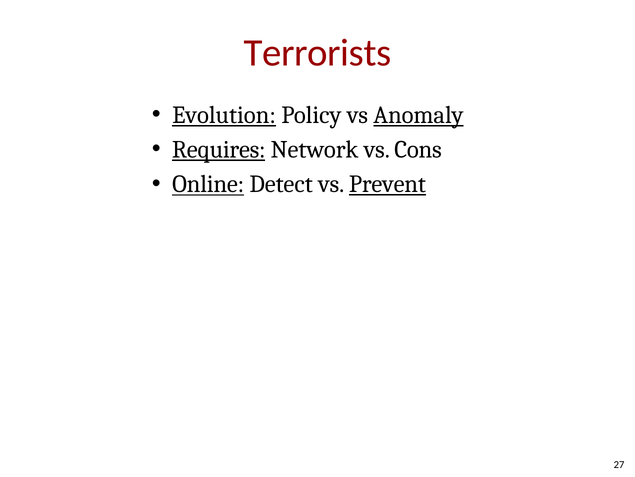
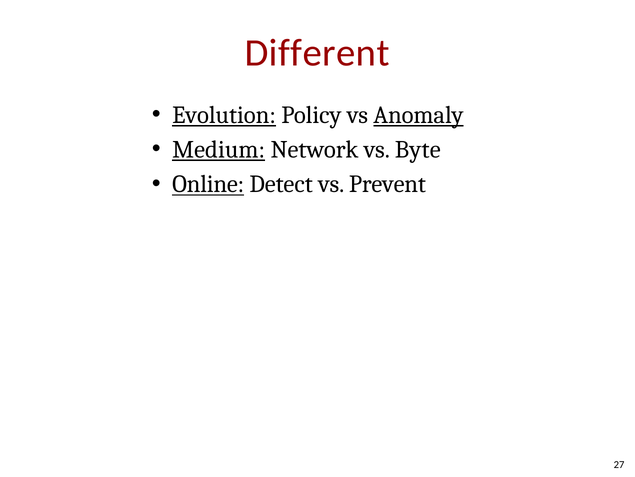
Terrorists: Terrorists -> Different
Requires: Requires -> Medium
Cons: Cons -> Byte
Prevent underline: present -> none
